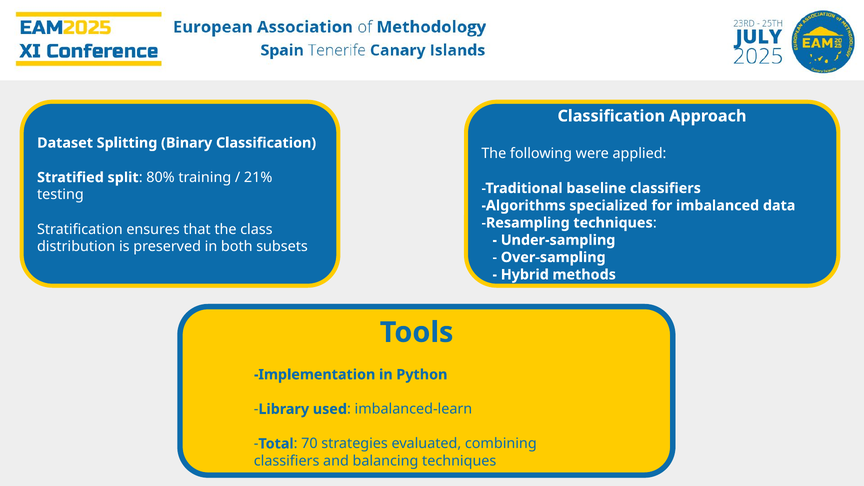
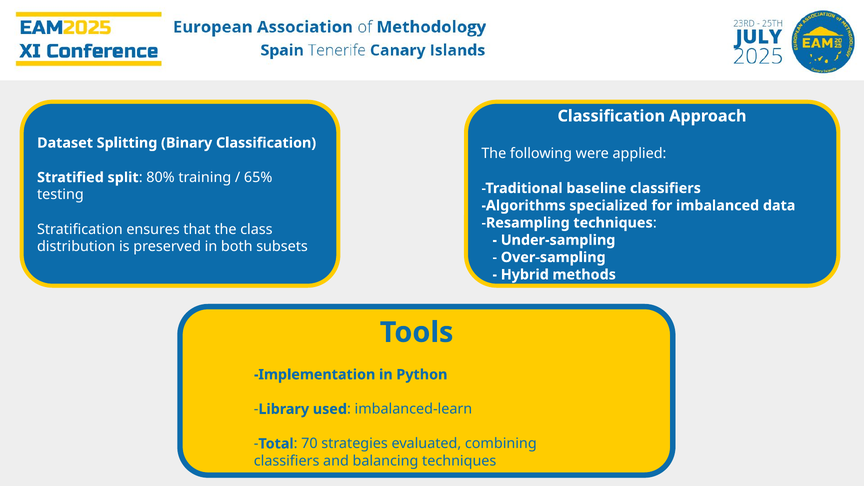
21%: 21% -> 65%
